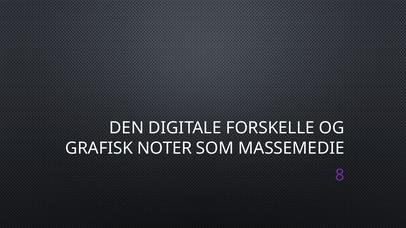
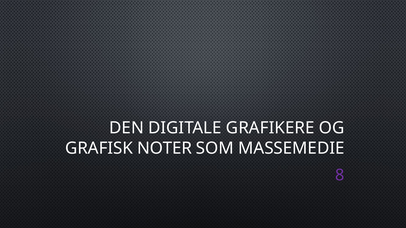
FORSKELLE: FORSKELLE -> GRAFIKERE
